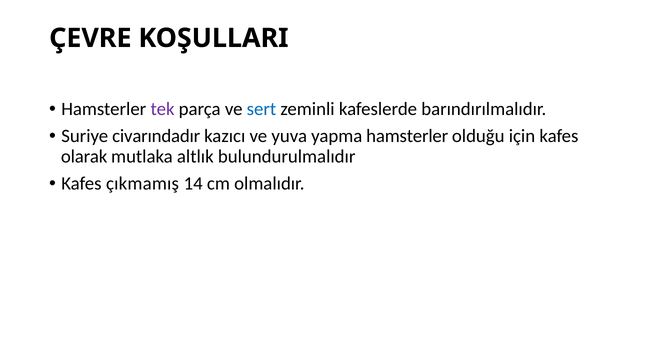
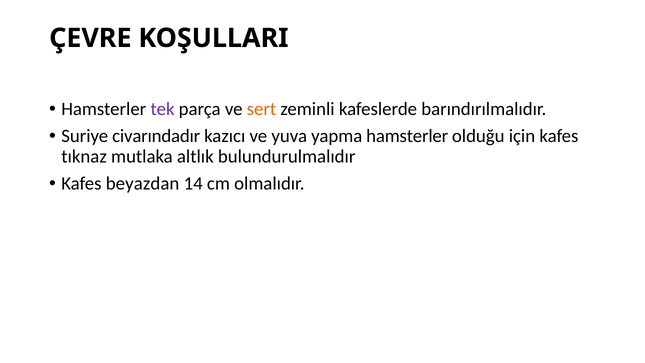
sert colour: blue -> orange
olarak: olarak -> tıknaz
çıkmamış: çıkmamış -> beyazdan
